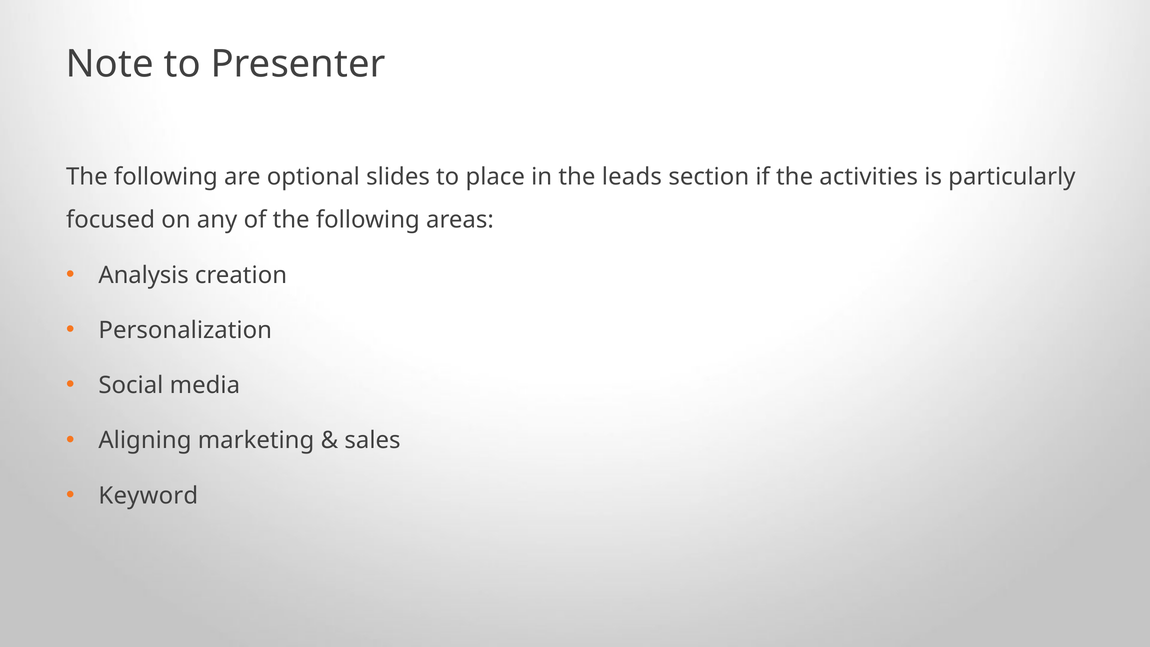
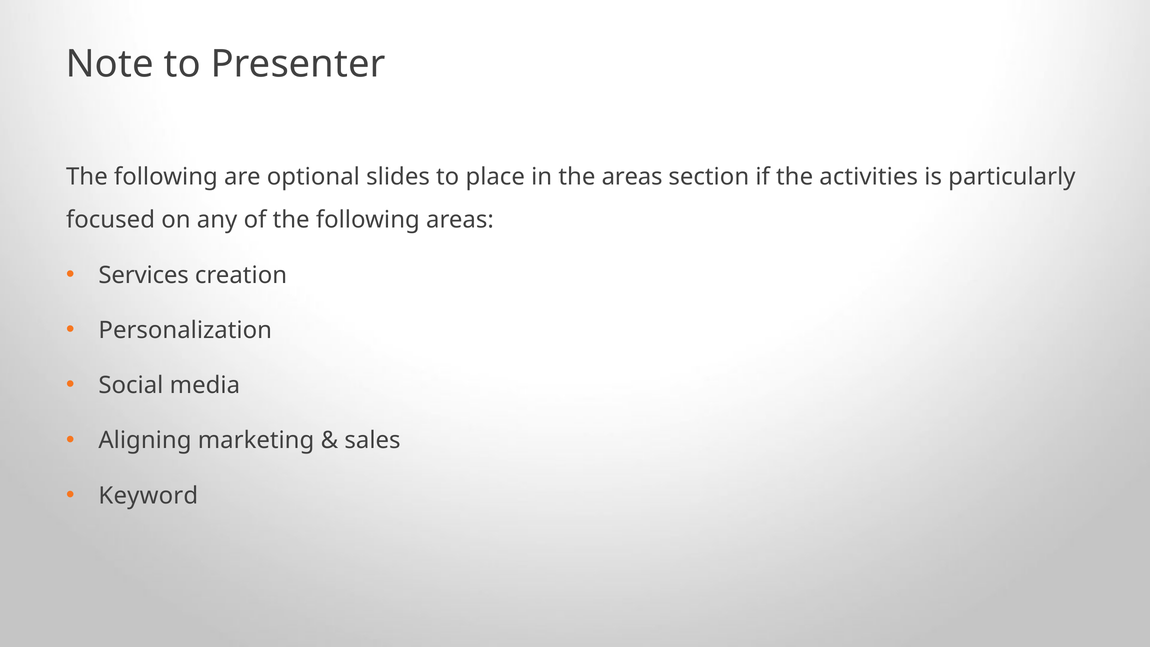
the leads: leads -> areas
Analysis: Analysis -> Services
